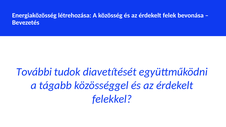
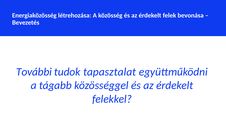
diavetítését: diavetítését -> tapasztalat
